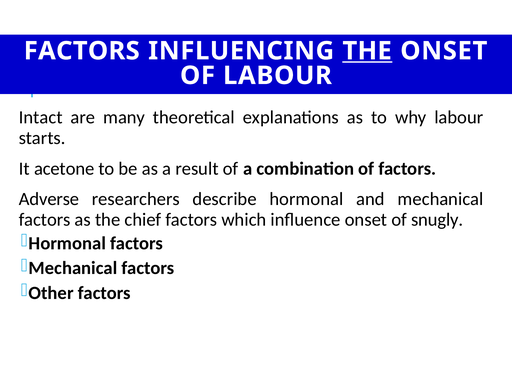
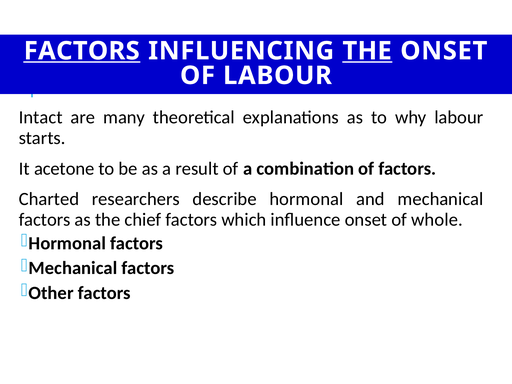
FACTORS at (82, 51) underline: none -> present
Adverse: Adverse -> Charted
snugly: snugly -> whole
